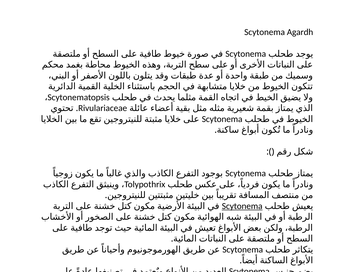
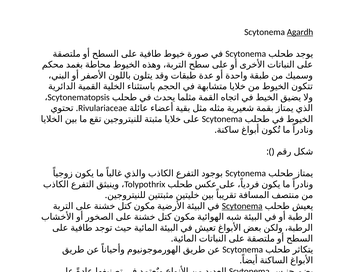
Agardh underline: none -> present
